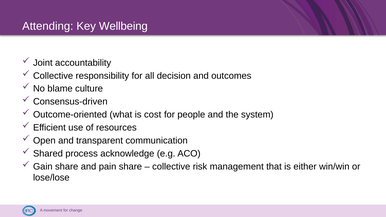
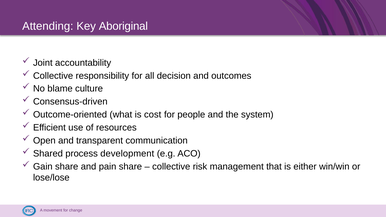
Wellbeing: Wellbeing -> Aboriginal
acknowledge: acknowledge -> development
